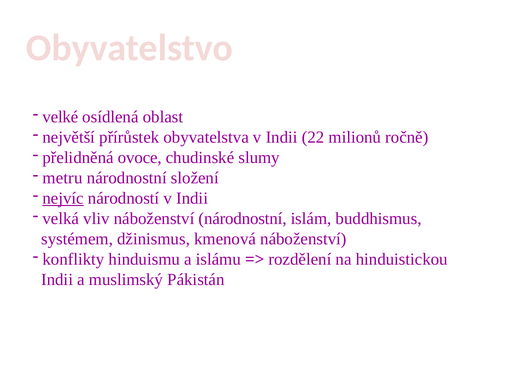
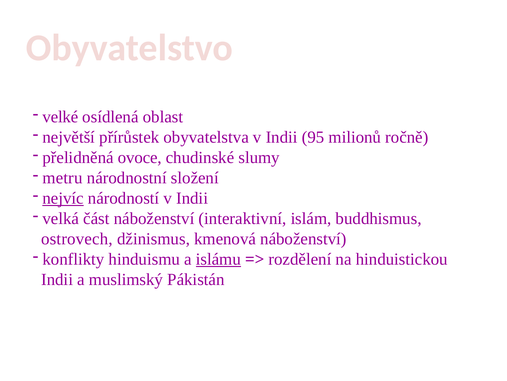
22: 22 -> 95
vliv: vliv -> část
náboženství národnostní: národnostní -> interaktivní
systémem: systémem -> ostrovech
islámu underline: none -> present
